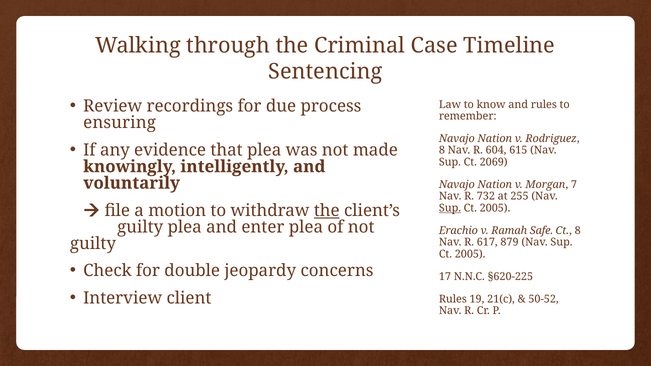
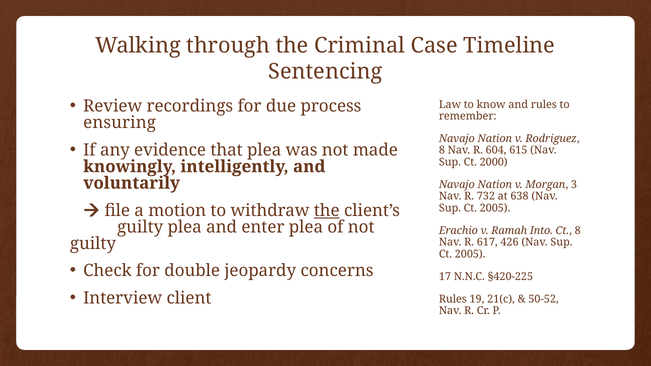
2069: 2069 -> 2000
7: 7 -> 3
255: 255 -> 638
Sup at (450, 208) underline: present -> none
Safe: Safe -> Into
879: 879 -> 426
§620-225: §620-225 -> §420-225
